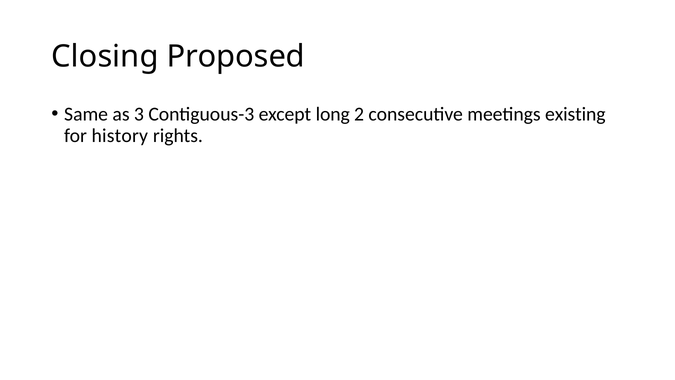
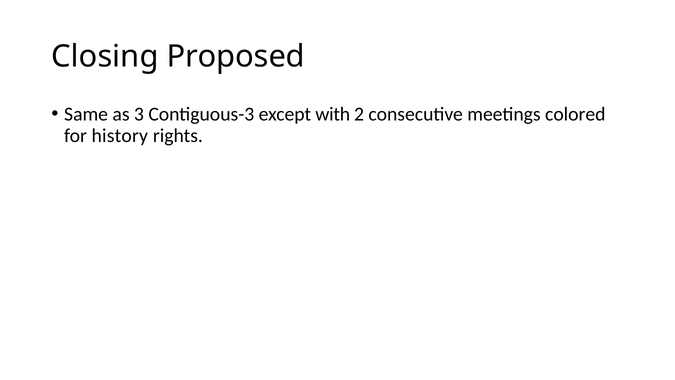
long: long -> with
existing: existing -> colored
